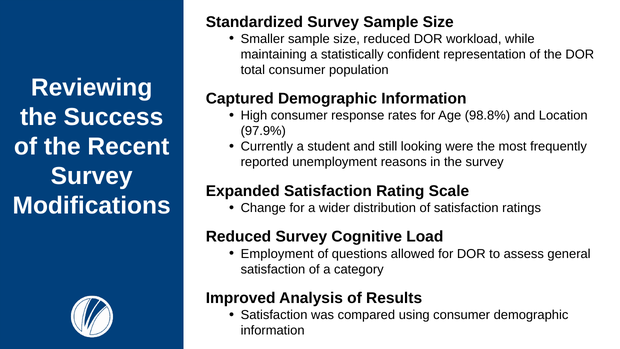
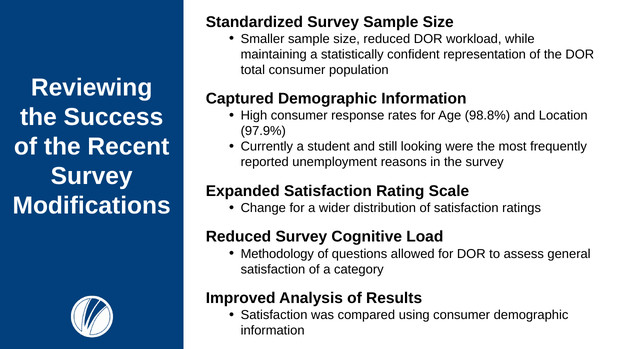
Employment: Employment -> Methodology
